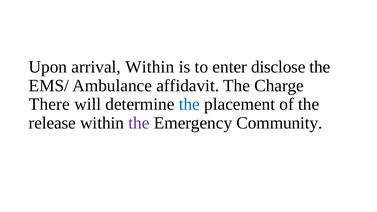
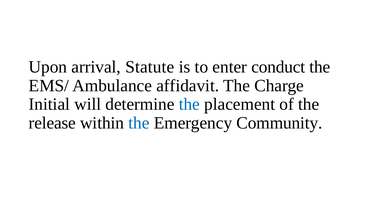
arrival Within: Within -> Statute
disclose: disclose -> conduct
There: There -> Initial
the at (139, 123) colour: purple -> blue
